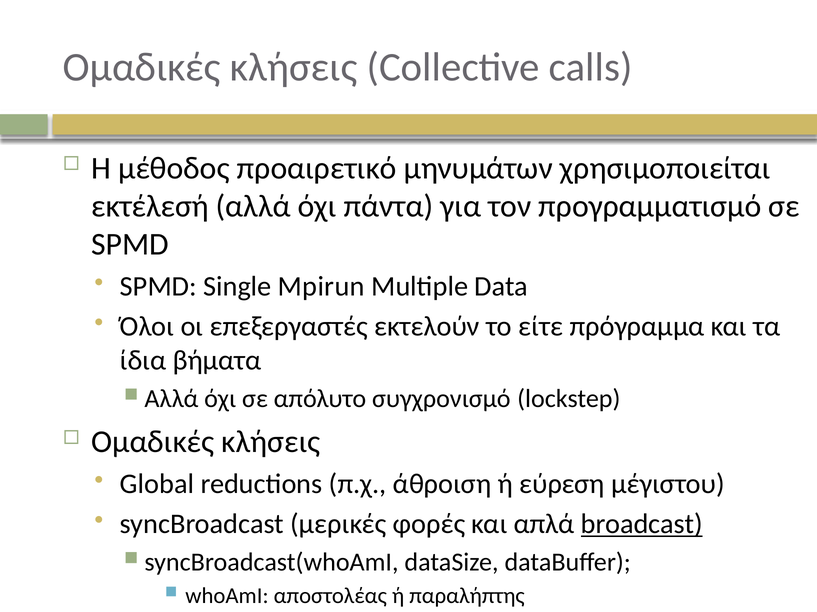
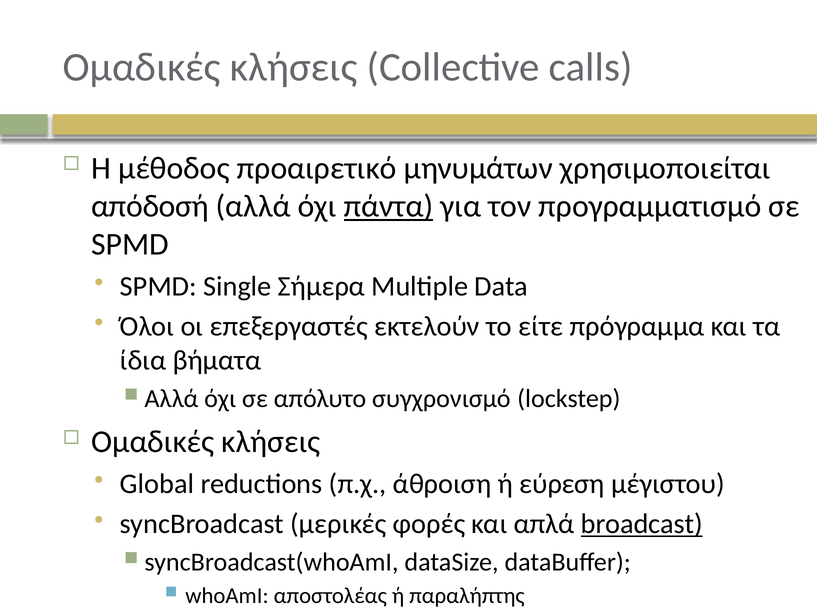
εκτέλεσή: εκτέλεσή -> απόδοσή
πάντα underline: none -> present
Mpirun: Mpirun -> Σήμερα
